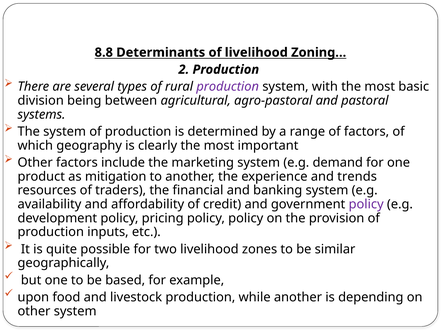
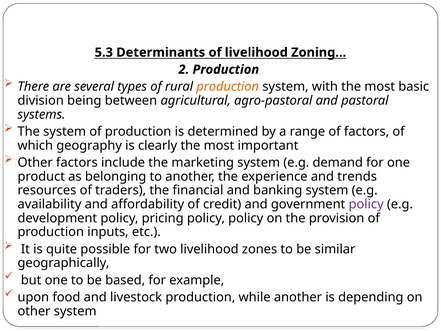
8.8: 8.8 -> 5.3
production at (228, 87) colour: purple -> orange
mitigation: mitigation -> belonging
